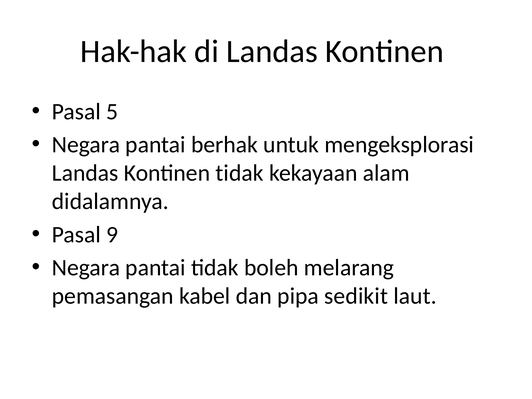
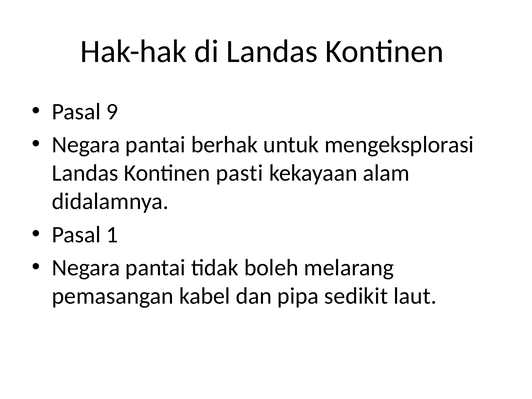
5: 5 -> 9
Kontinen tidak: tidak -> pasti
9: 9 -> 1
